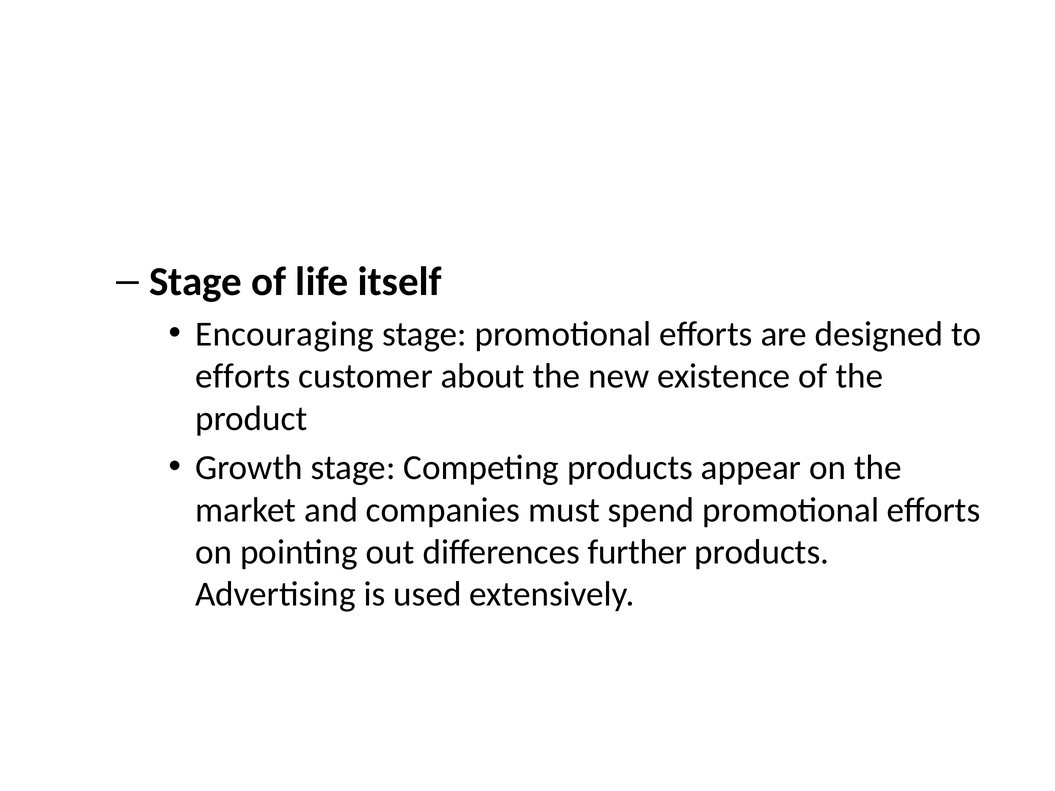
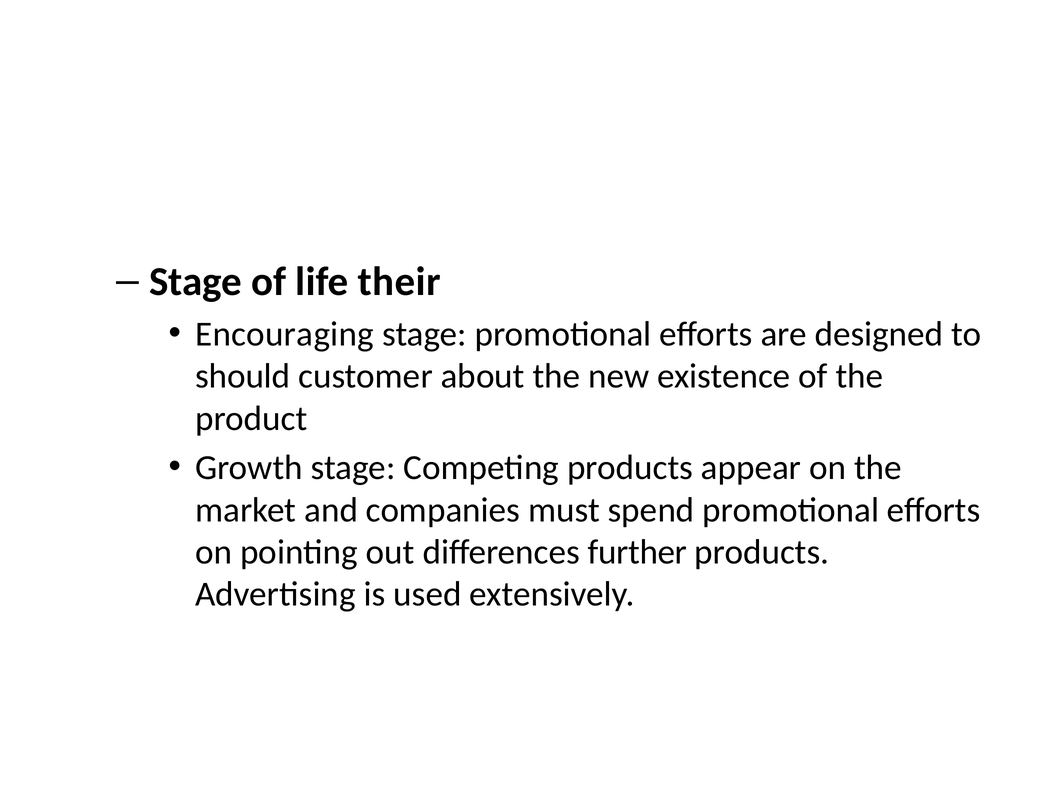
itself: itself -> their
efforts at (243, 376): efforts -> should
